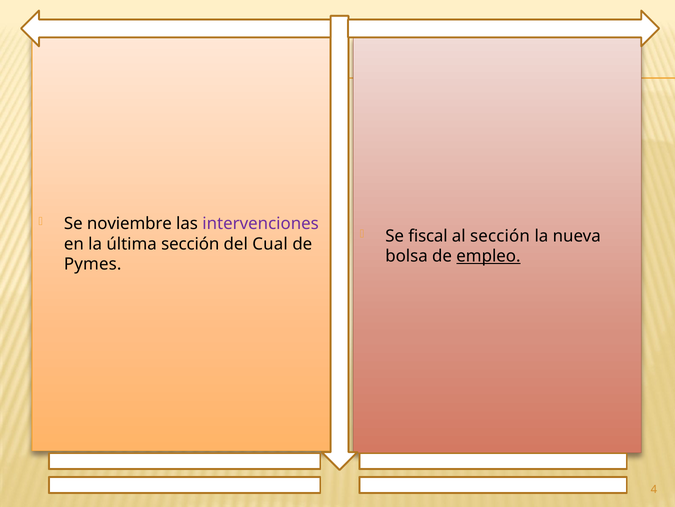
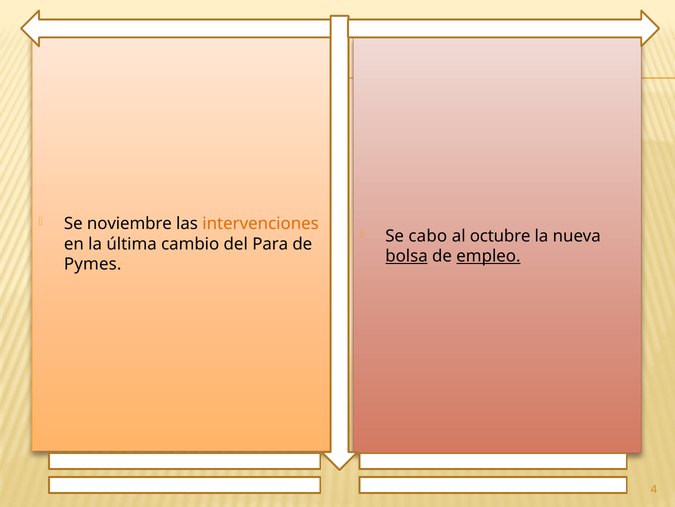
intervenciones colour: purple -> orange
fiscal: fiscal -> cabo
al sección: sección -> octubre
última sección: sección -> cambio
Cual: Cual -> Para
bolsa underline: none -> present
